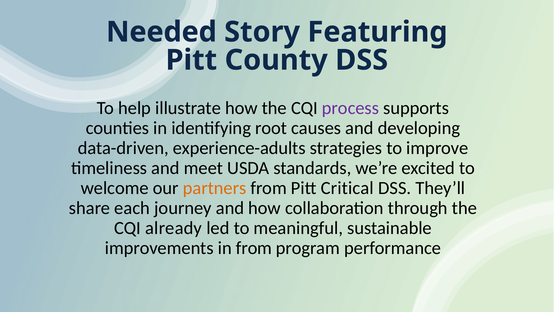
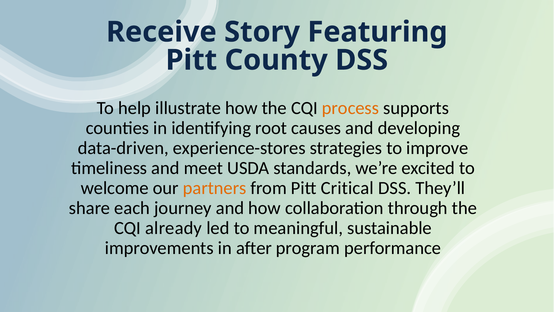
Needed: Needed -> Receive
process colour: purple -> orange
experience-adults: experience-adults -> experience-stores
in from: from -> after
